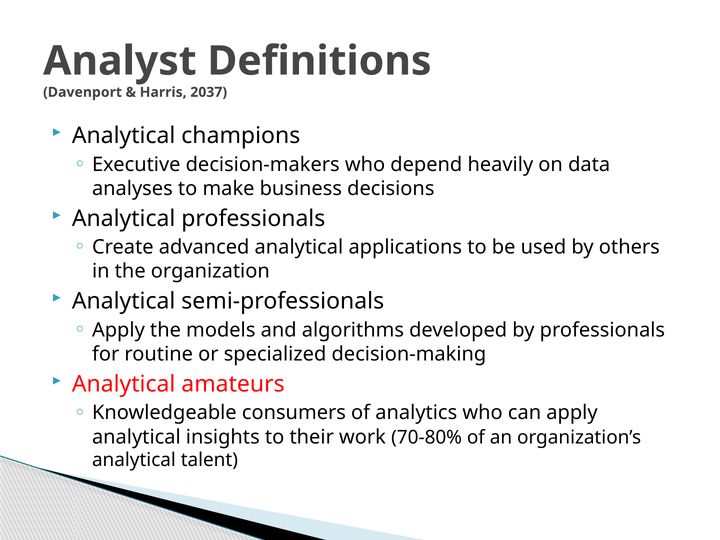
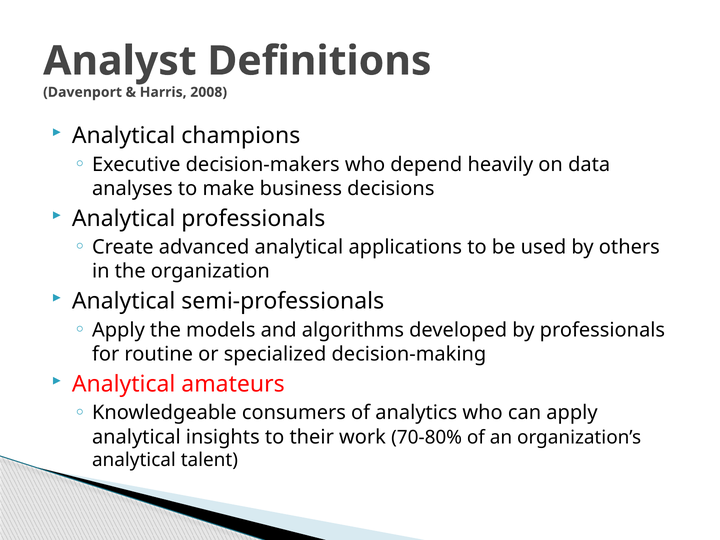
2037: 2037 -> 2008
